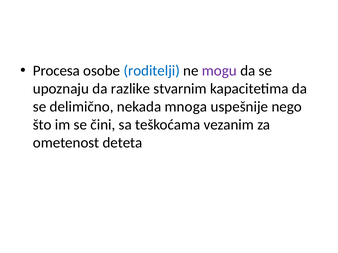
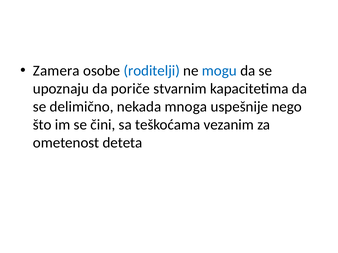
Procesa: Procesa -> Zamera
mogu colour: purple -> blue
razlike: razlike -> poriče
